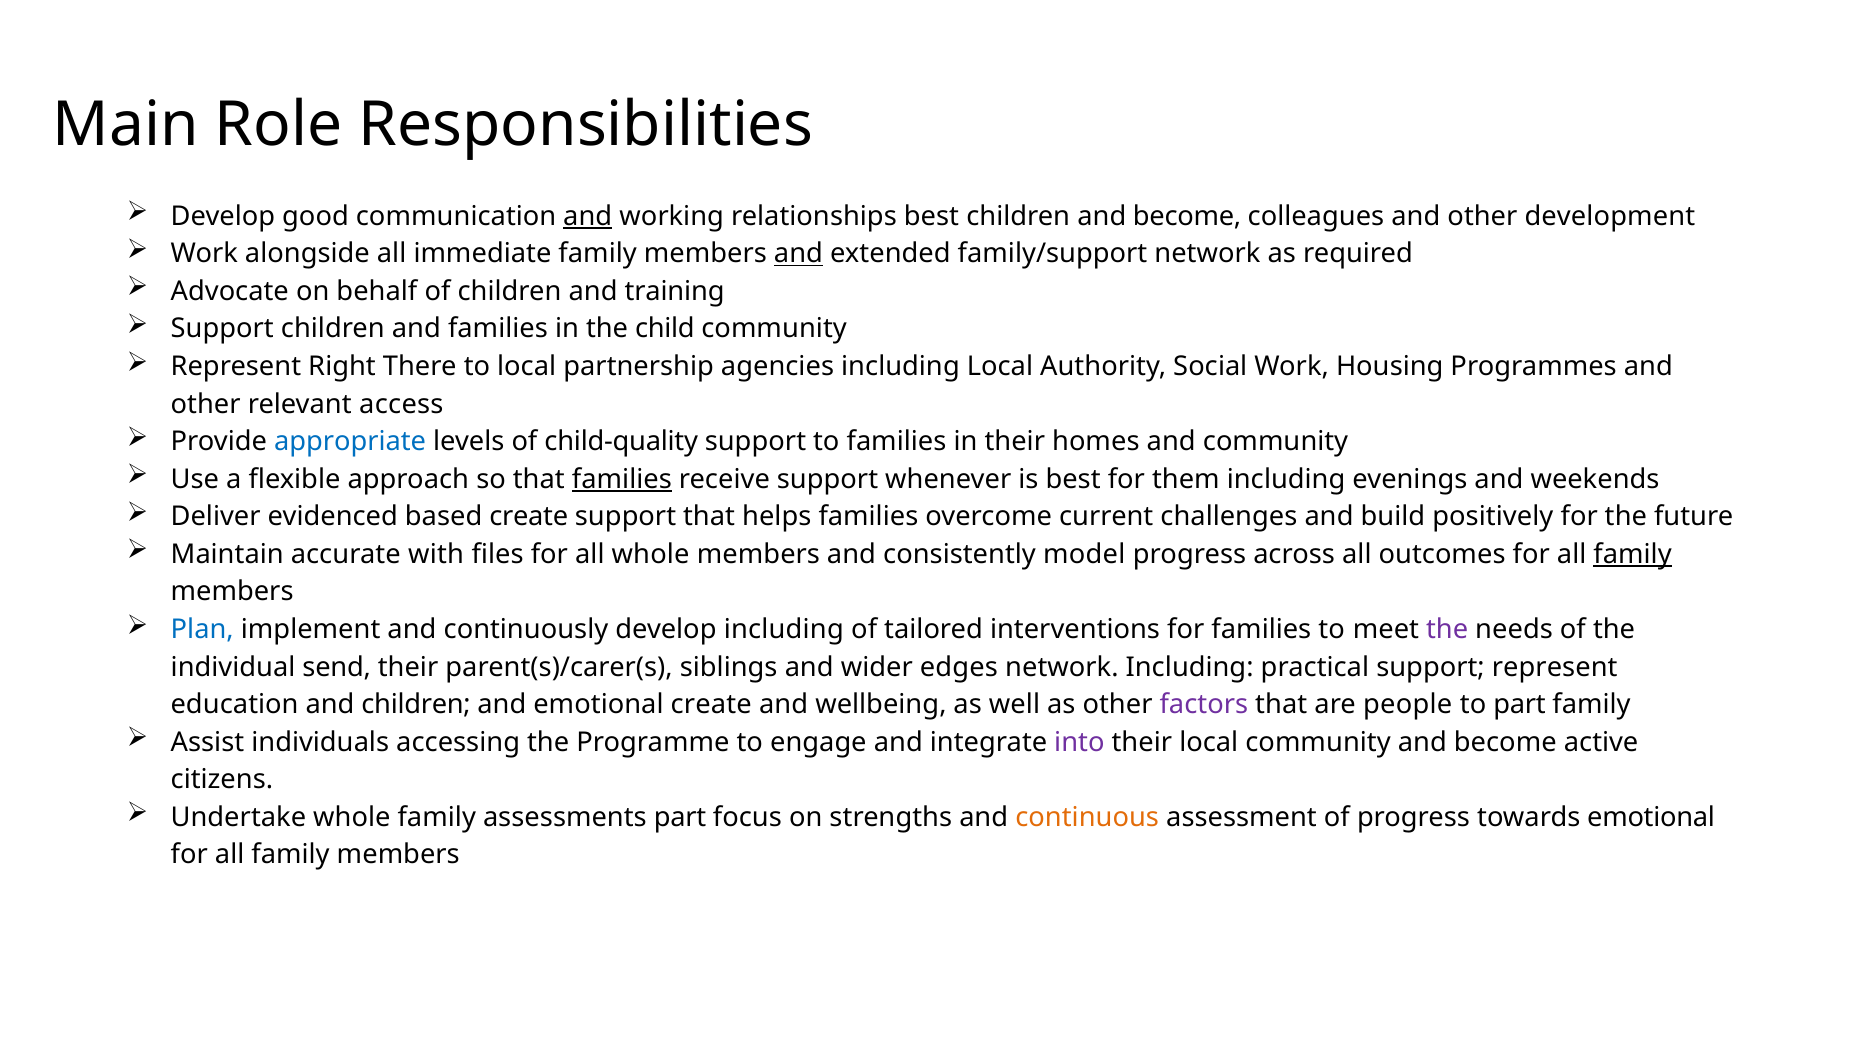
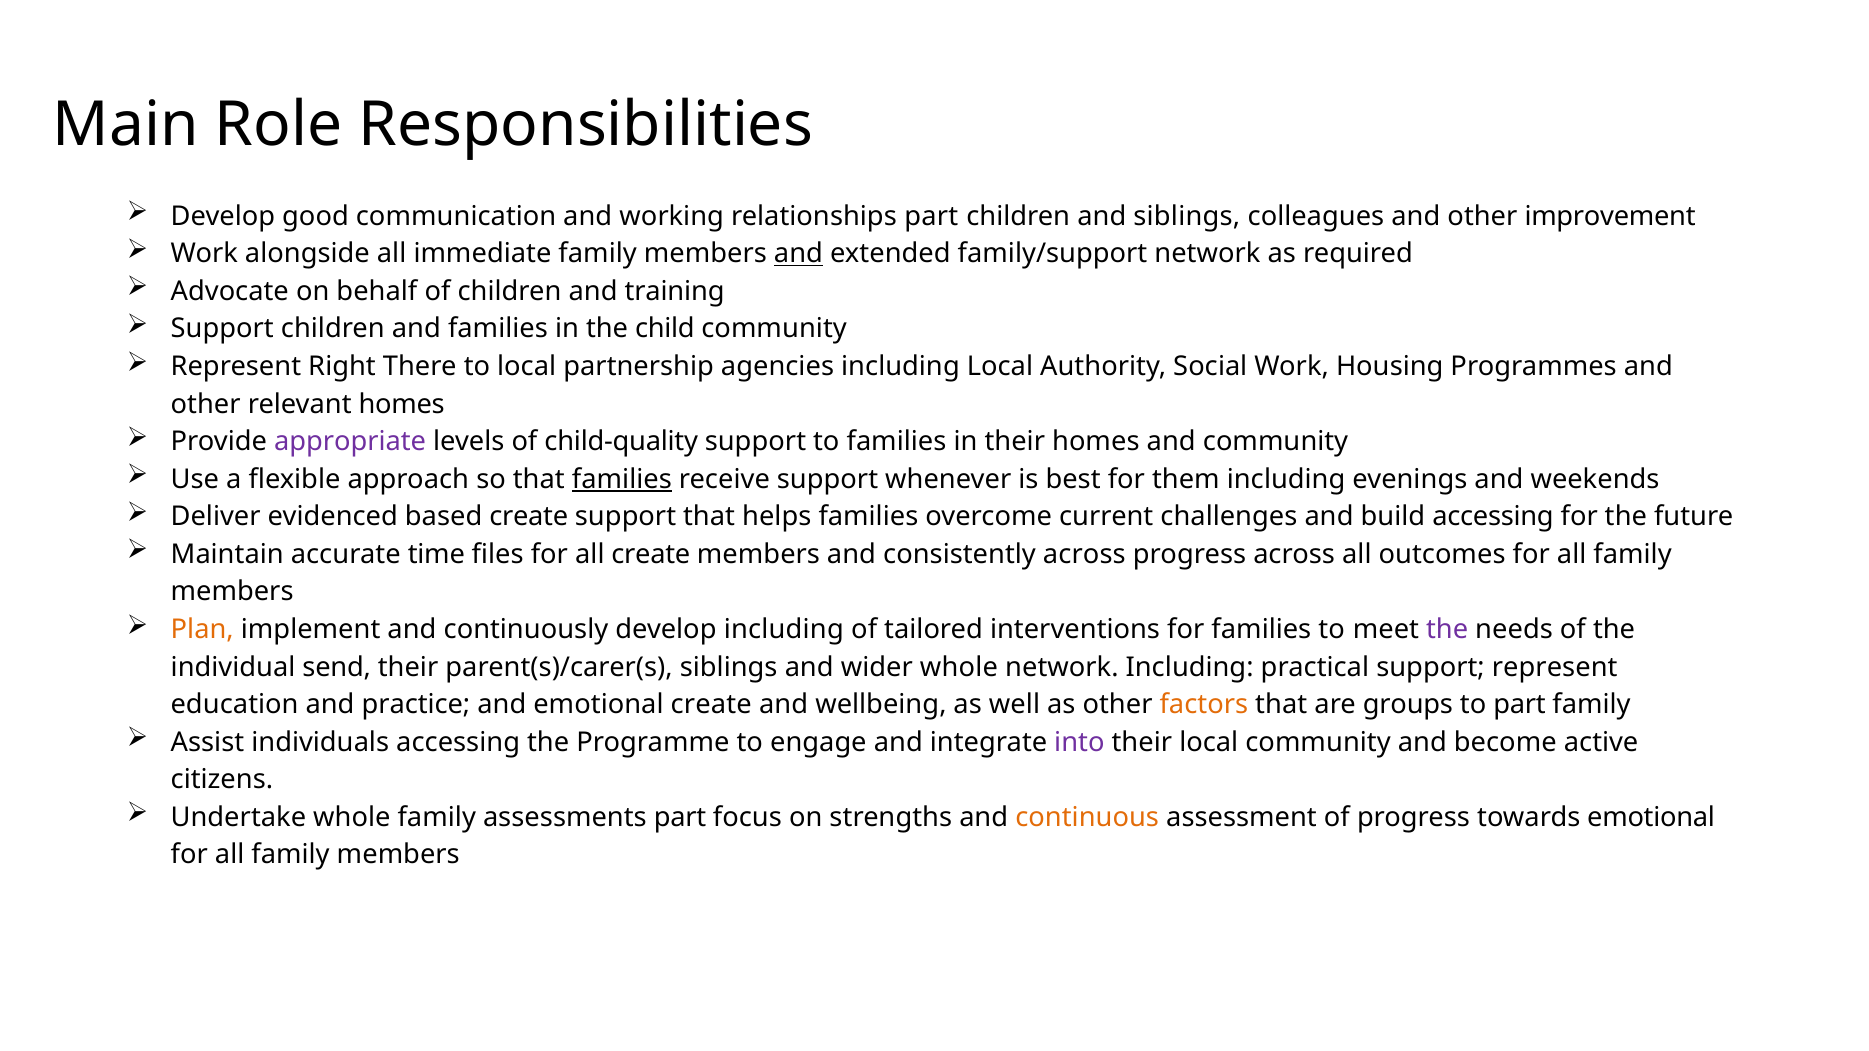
and at (588, 216) underline: present -> none
relationships best: best -> part
children and become: become -> siblings
development: development -> improvement
relevant access: access -> homes
appropriate colour: blue -> purple
build positively: positively -> accessing
with: with -> time
all whole: whole -> create
consistently model: model -> across
family at (1633, 555) underline: present -> none
Plan colour: blue -> orange
wider edges: edges -> whole
and children: children -> practice
factors colour: purple -> orange
people: people -> groups
